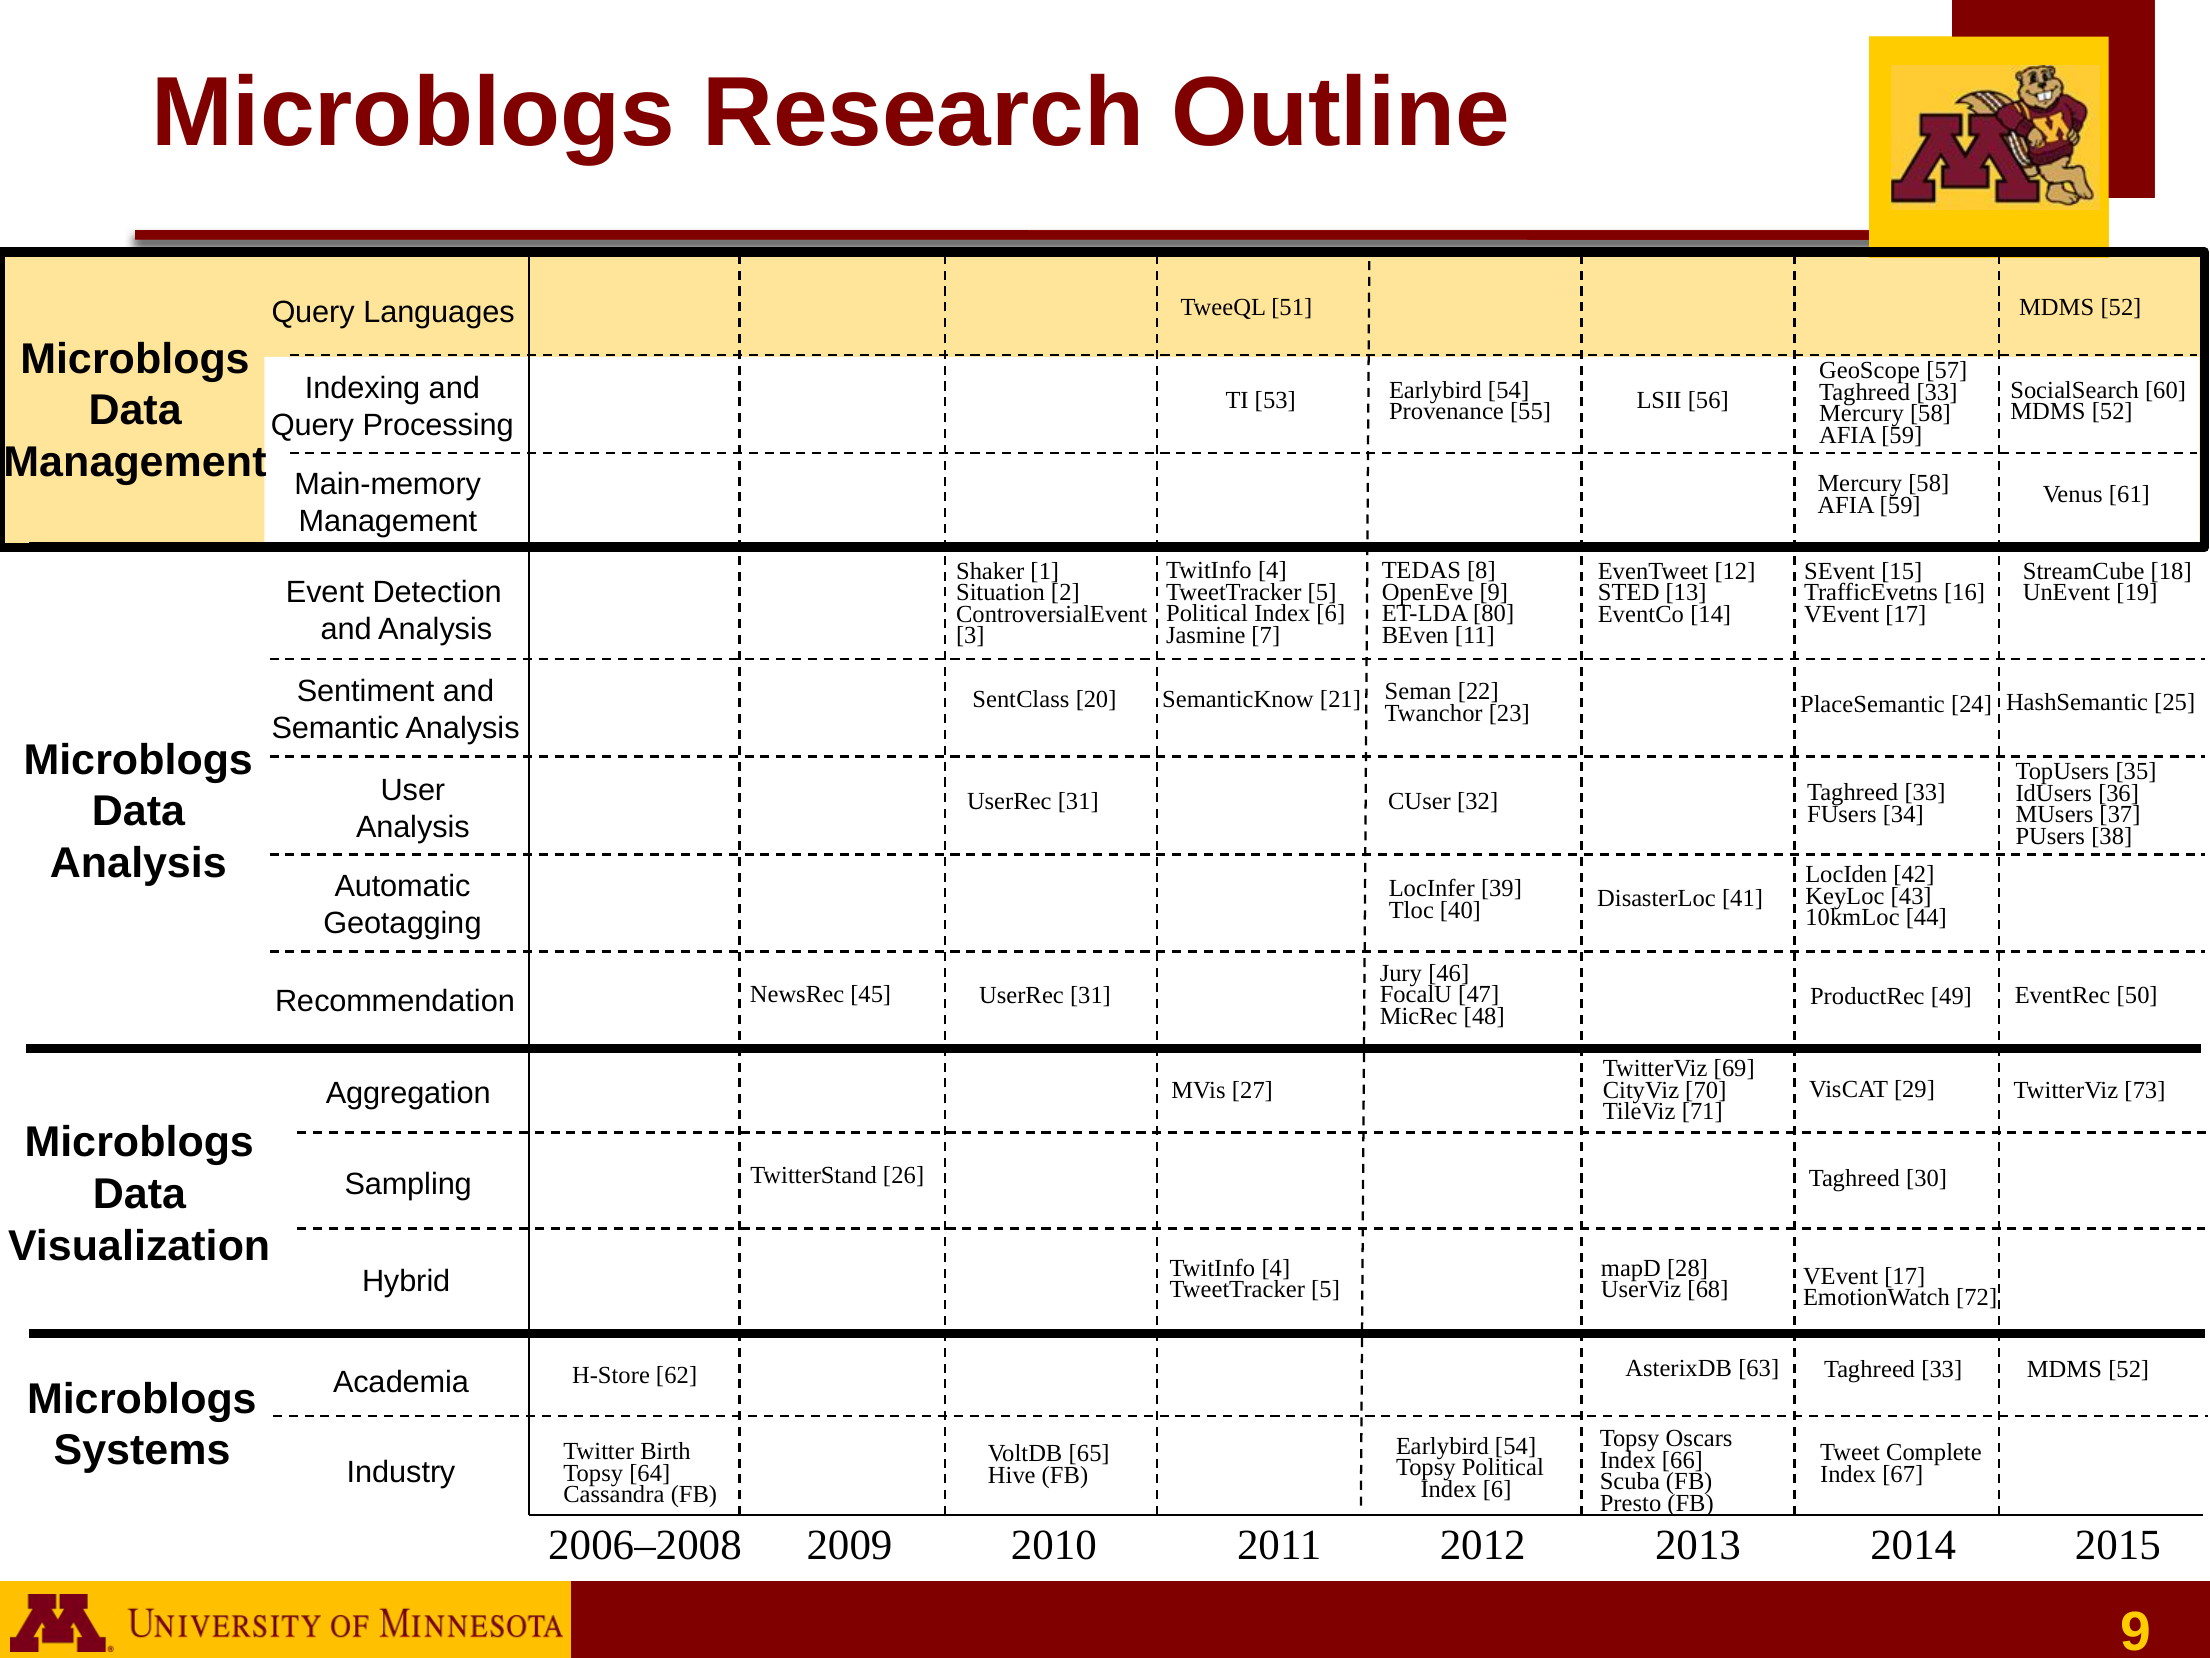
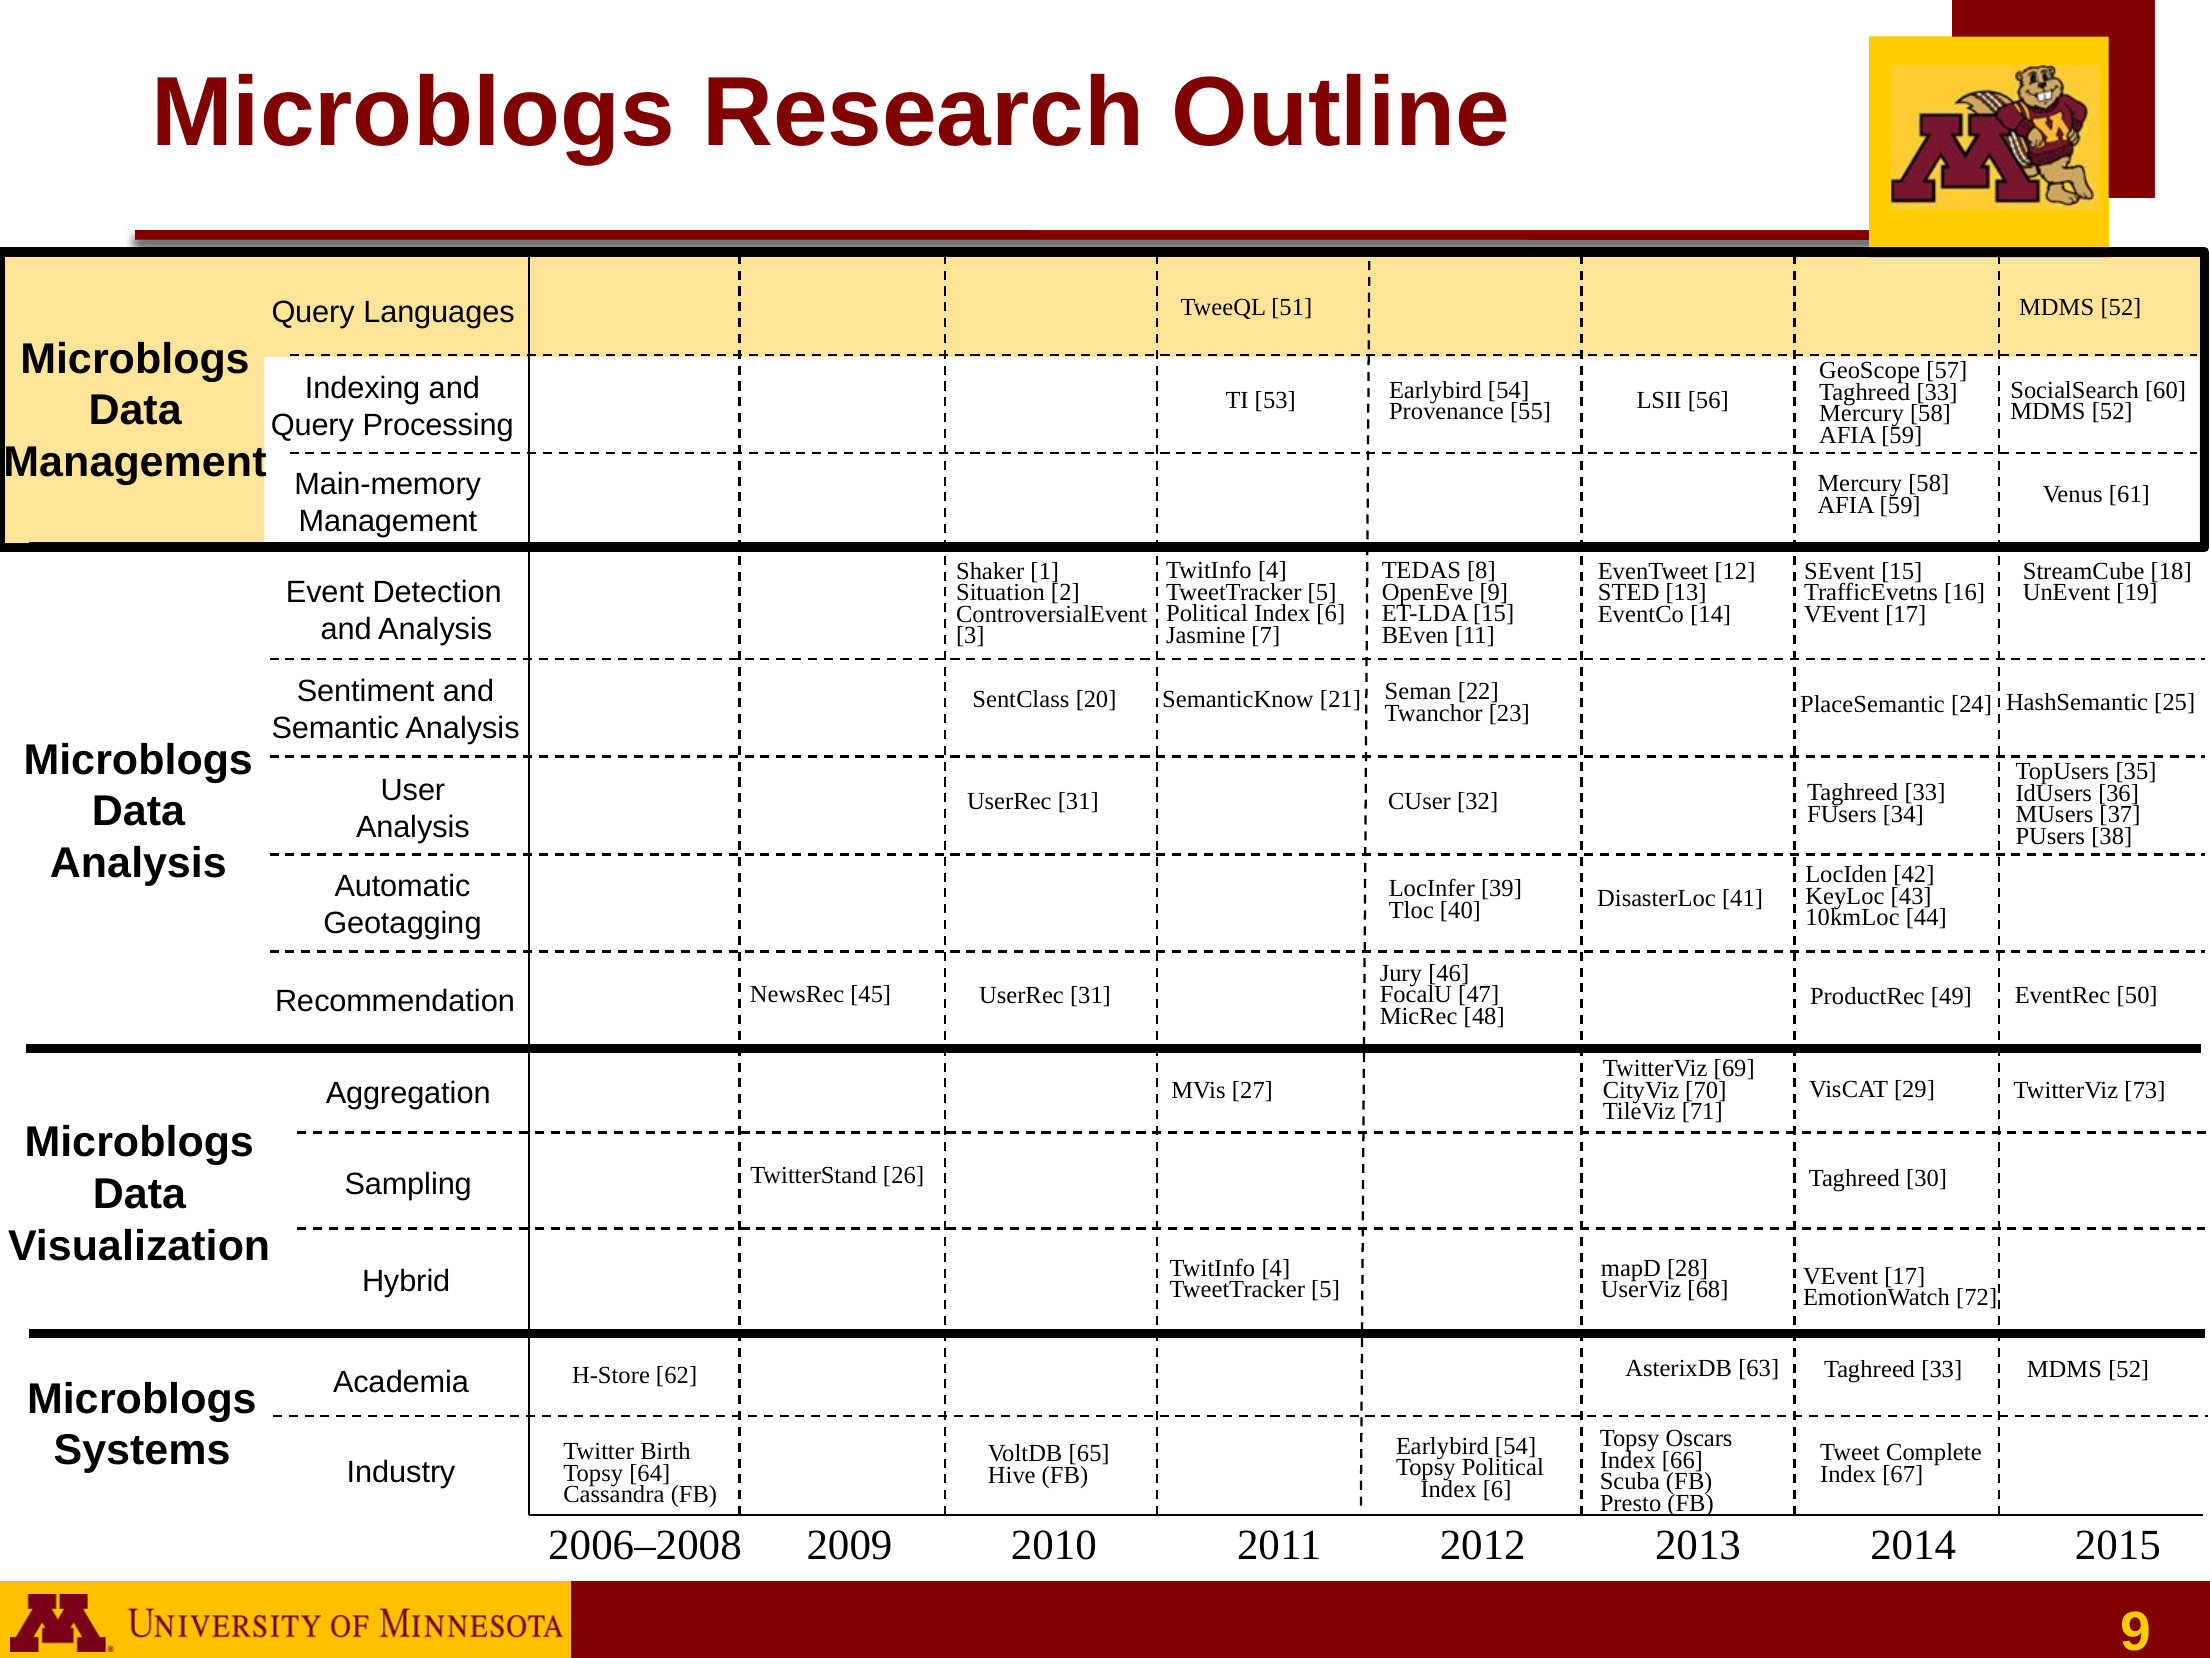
ET-LDA 80: 80 -> 15
